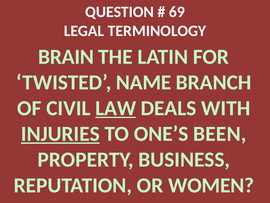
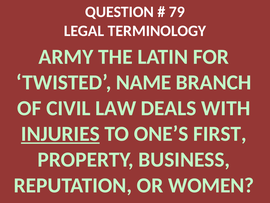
69: 69 -> 79
BRAIN: BRAIN -> ARMY
LAW underline: present -> none
BEEN: BEEN -> FIRST
